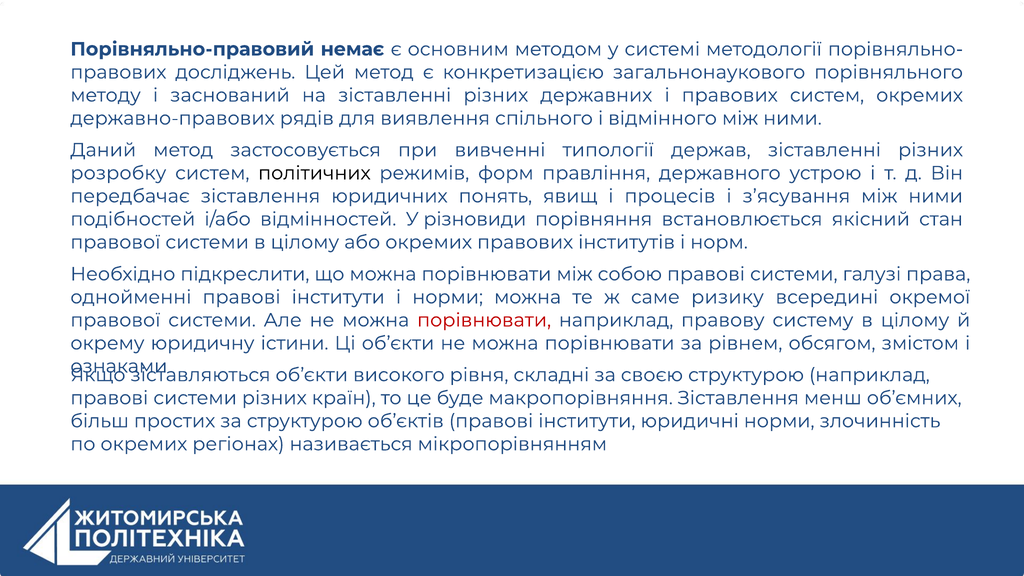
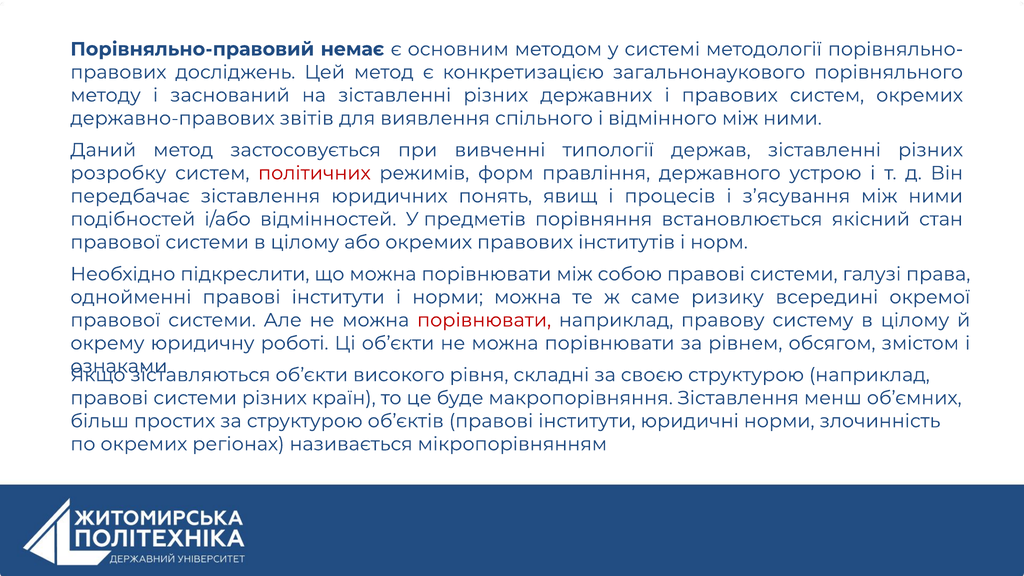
рядів: рядів -> звітів
політичних colour: black -> red
різновиди: різновиди -> предметів
істини: істини -> роботі
